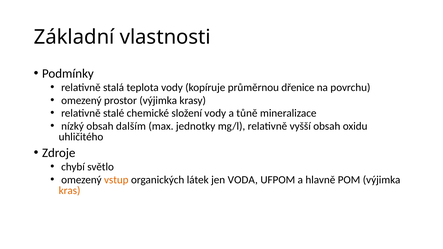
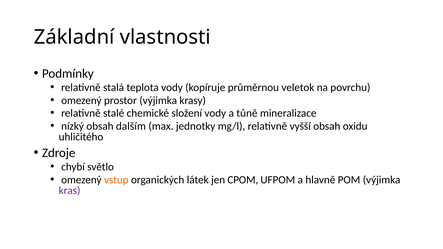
dřenice: dřenice -> veletok
VODA: VODA -> CPOM
kras colour: orange -> purple
